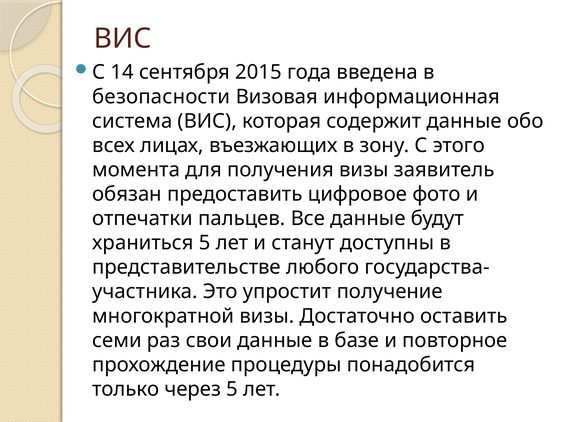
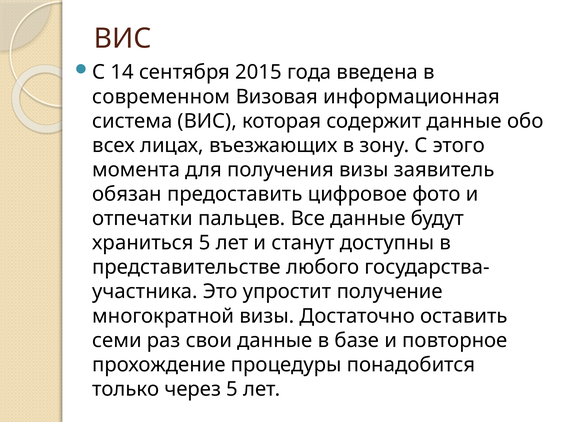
безопасности: безопасности -> современном
